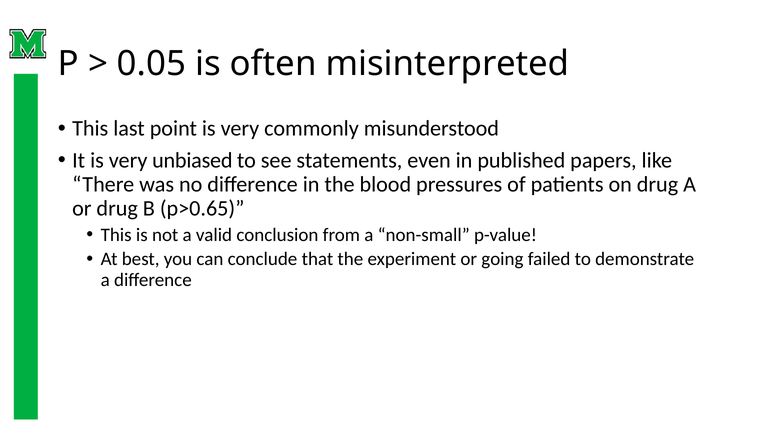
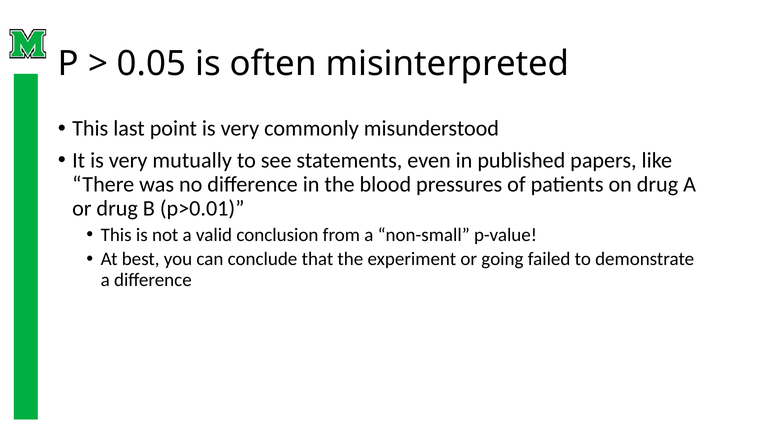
unbiased: unbiased -> mutually
p>0.65: p>0.65 -> p>0.01
